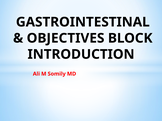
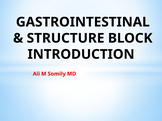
OBJECTIVES: OBJECTIVES -> STRUCTURE
